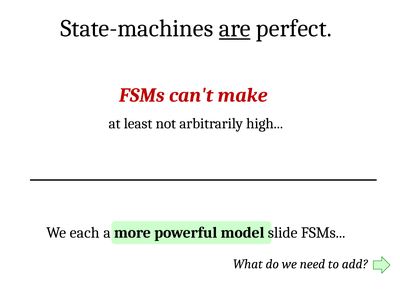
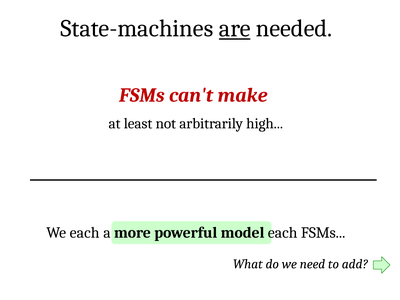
perfect: perfect -> needed
model slide: slide -> each
